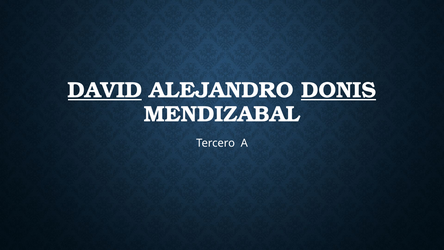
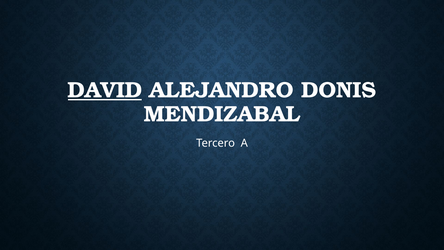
DONIS underline: present -> none
